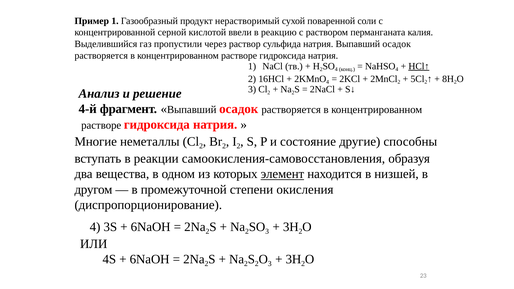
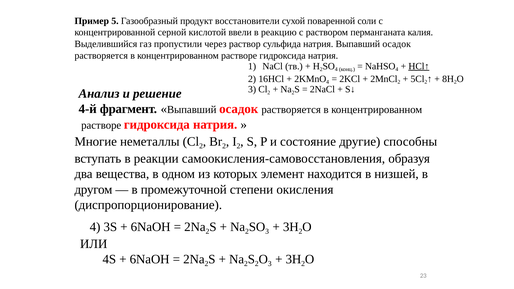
Пример 1: 1 -> 5
нерастворимый: нерастворимый -> восстановители
элемент underline: present -> none
